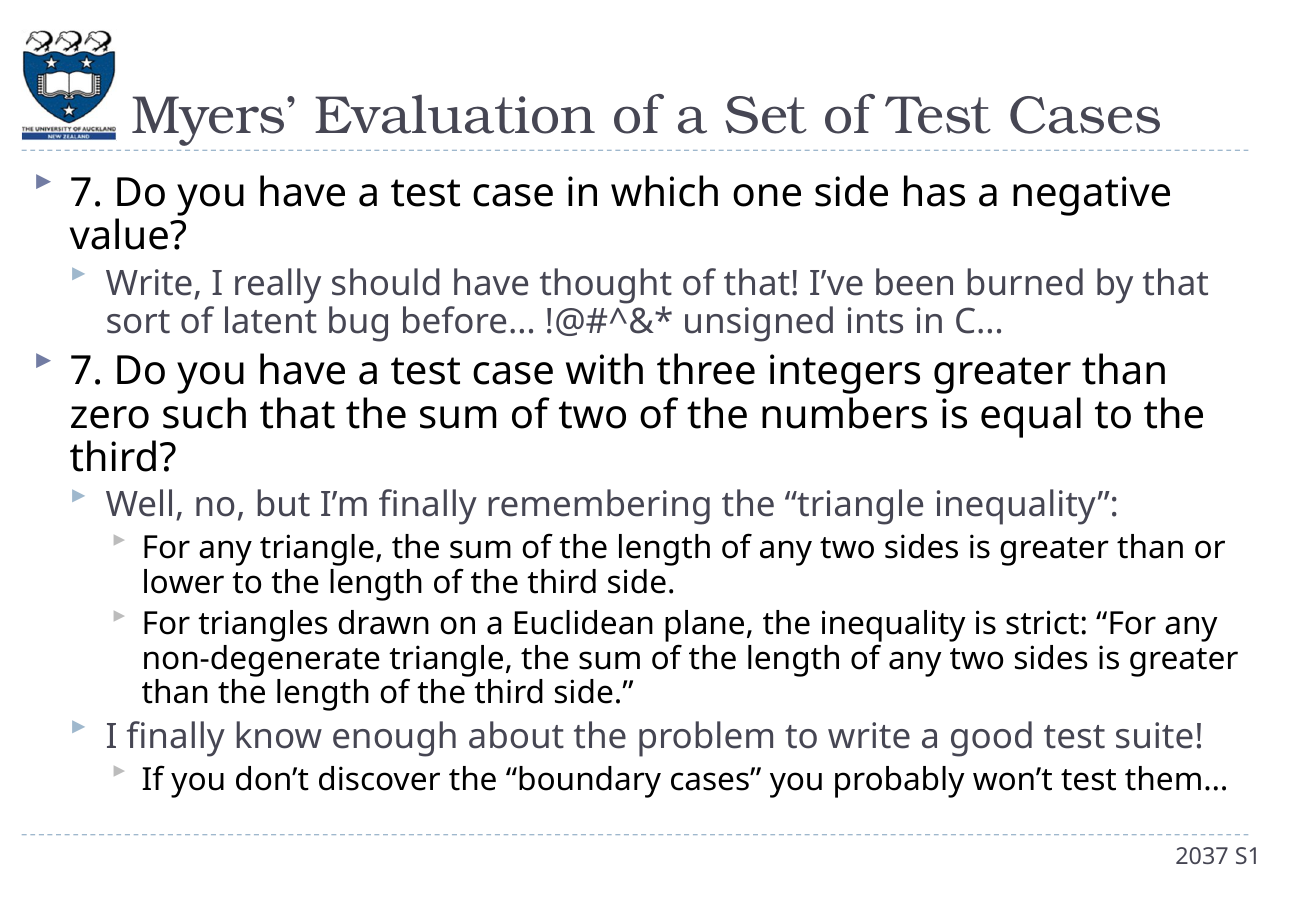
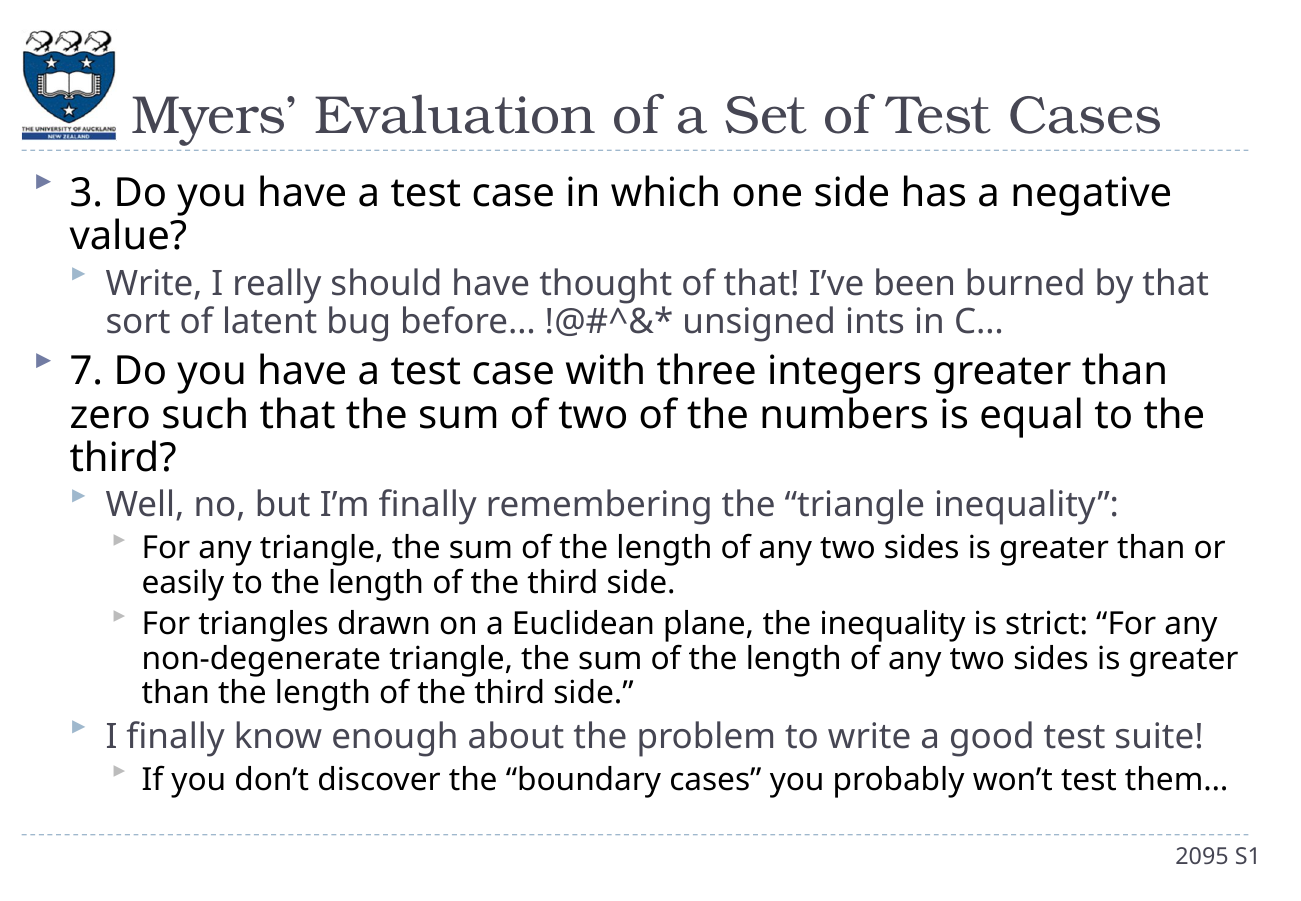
7 at (86, 193): 7 -> 3
lower: lower -> easily
2037: 2037 -> 2095
